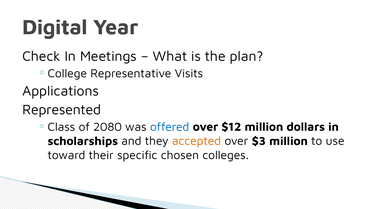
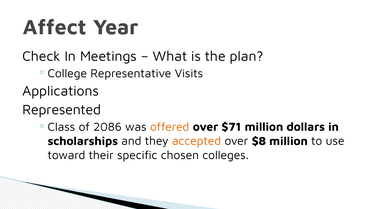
Digital: Digital -> Affect
2080: 2080 -> 2086
offered colour: blue -> orange
$12: $12 -> $71
$3: $3 -> $8
